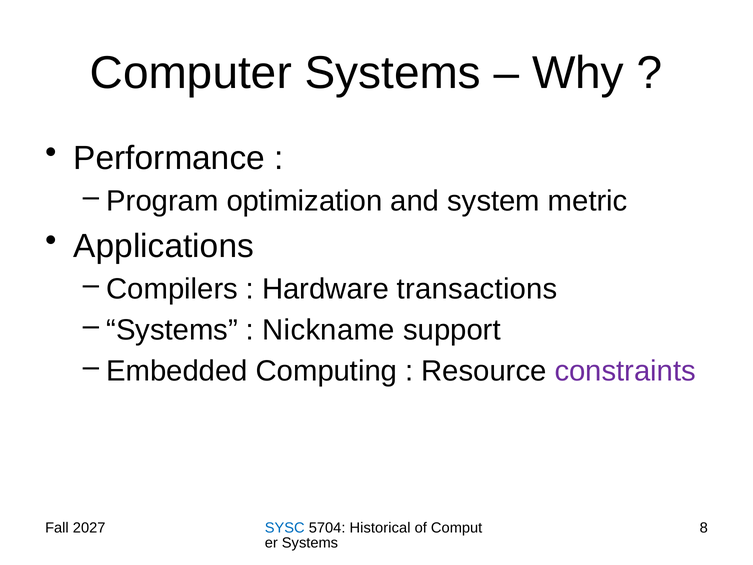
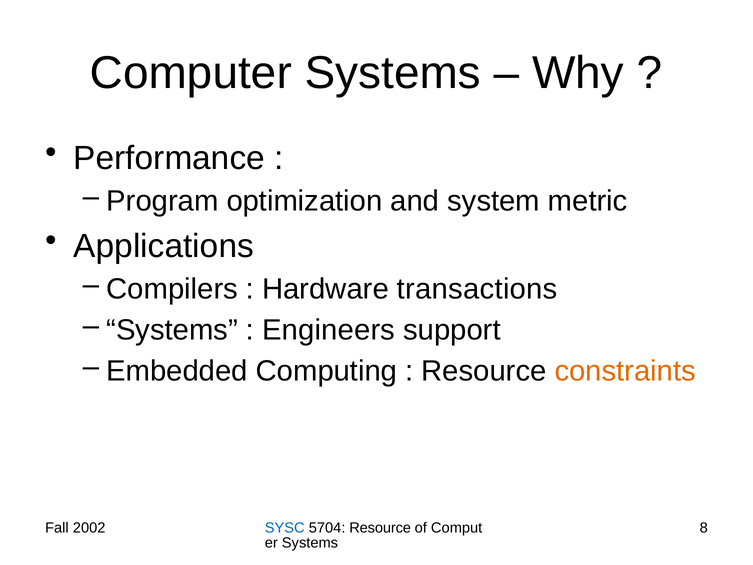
Nickname: Nickname -> Engineers
constraints colour: purple -> orange
2027: 2027 -> 2002
5704 Historical: Historical -> Resource
